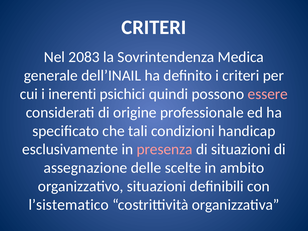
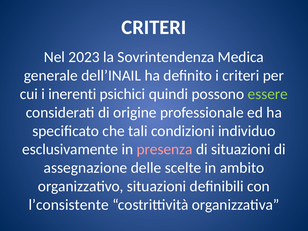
2083: 2083 -> 2023
essere colour: pink -> light green
handicap: handicap -> individuo
l’sistematico: l’sistematico -> l’consistente
